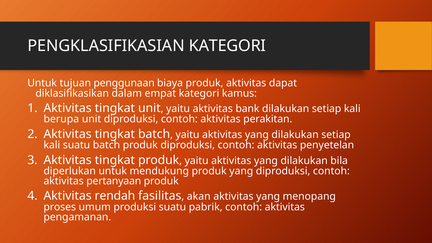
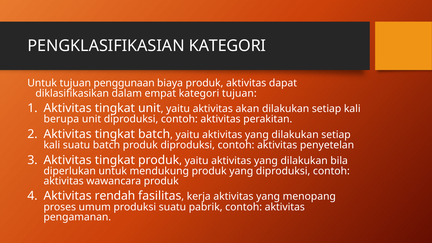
kategori kamus: kamus -> tujuan
bank: bank -> akan
pertanyaan: pertanyaan -> wawancara
akan: akan -> kerja
